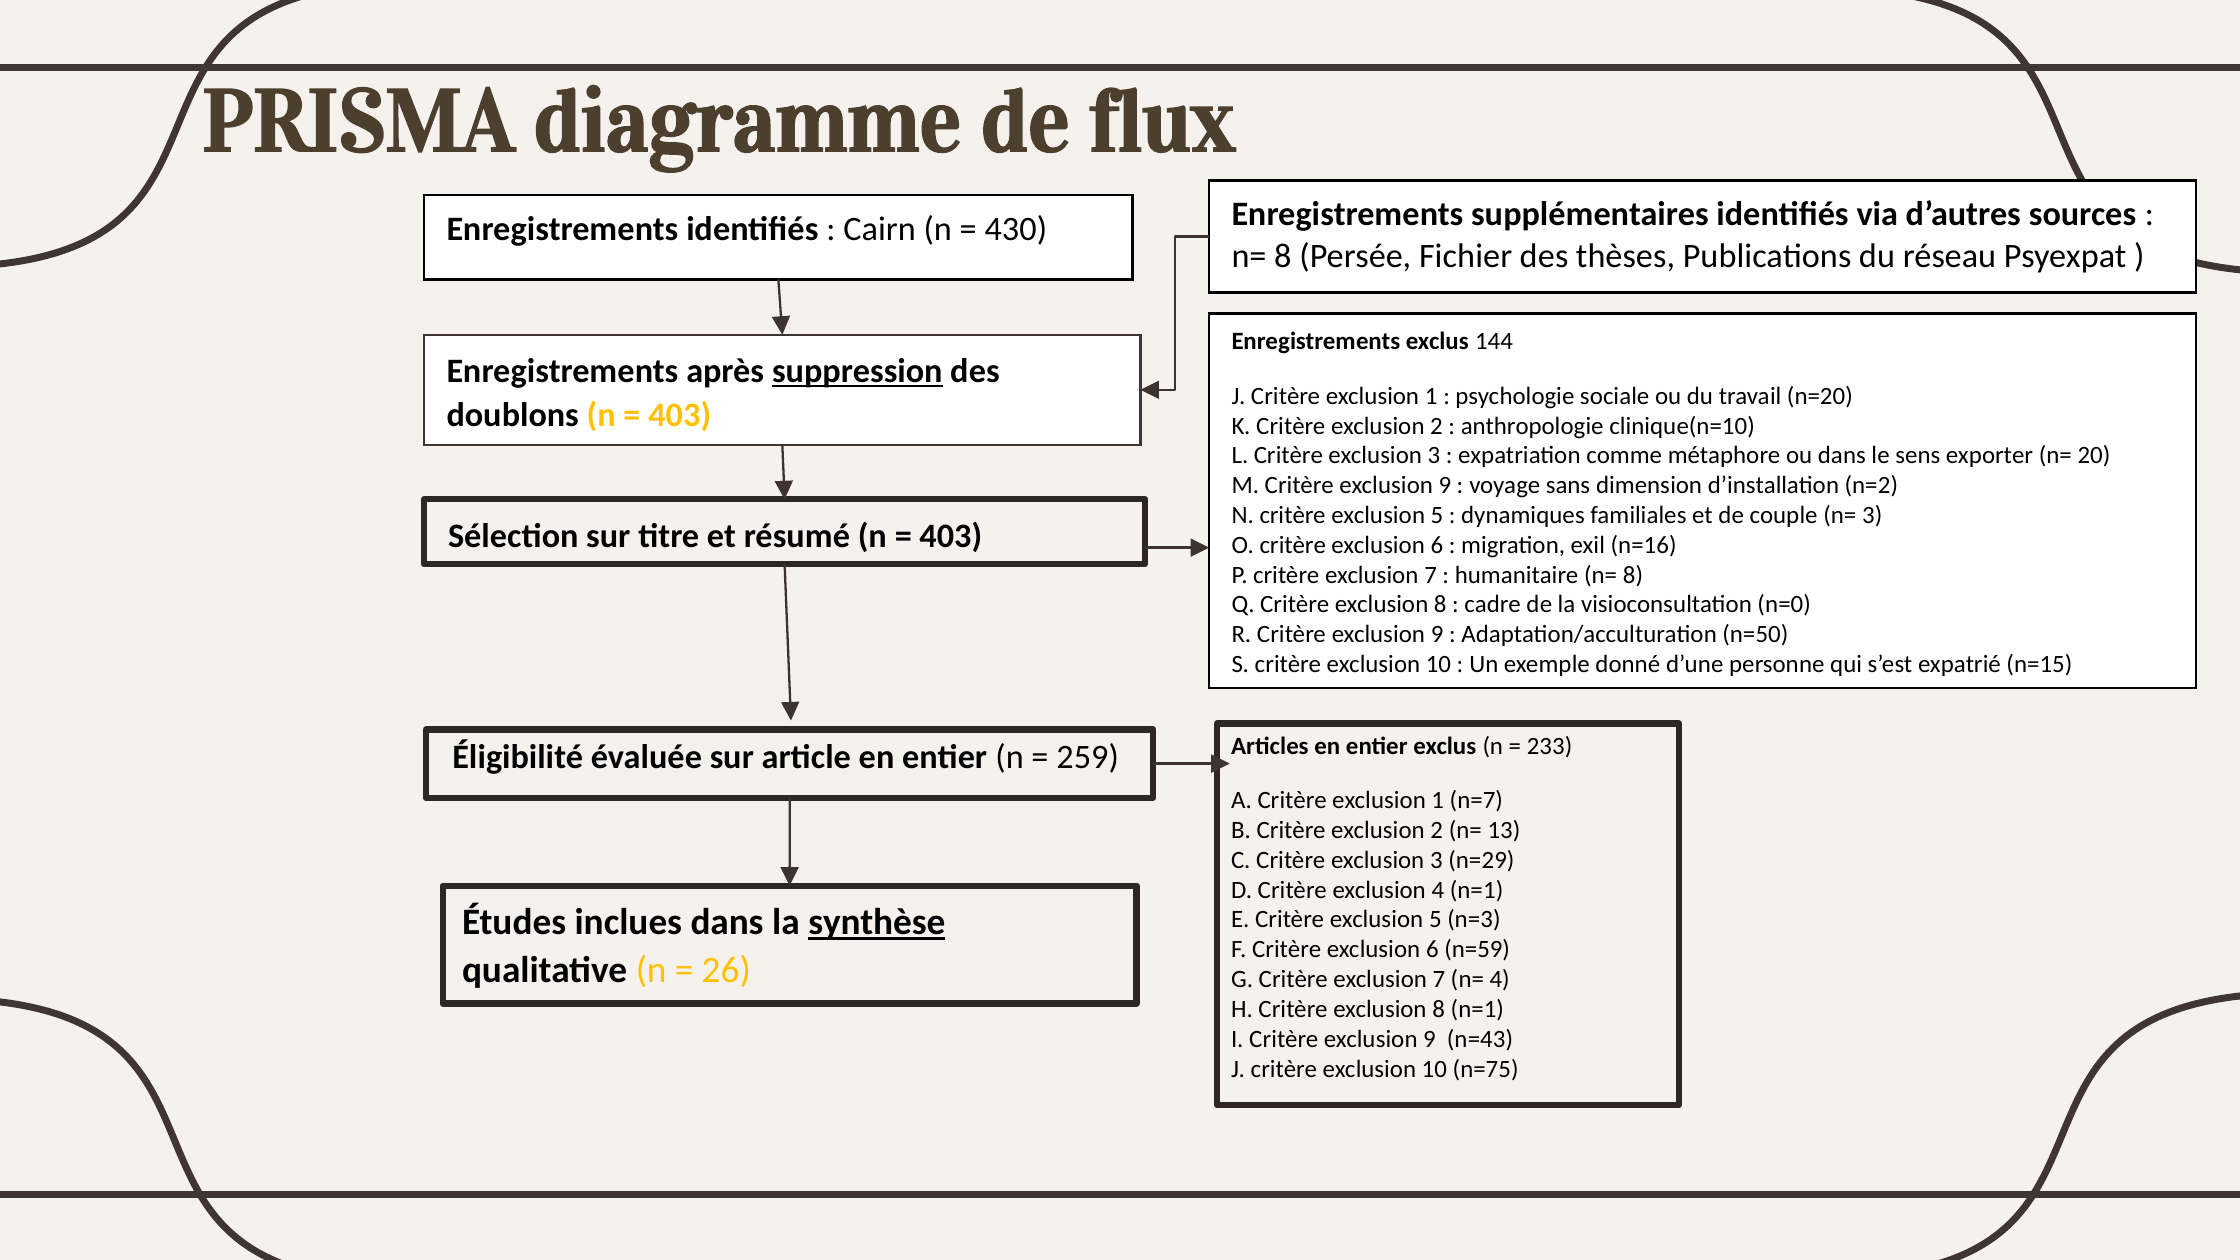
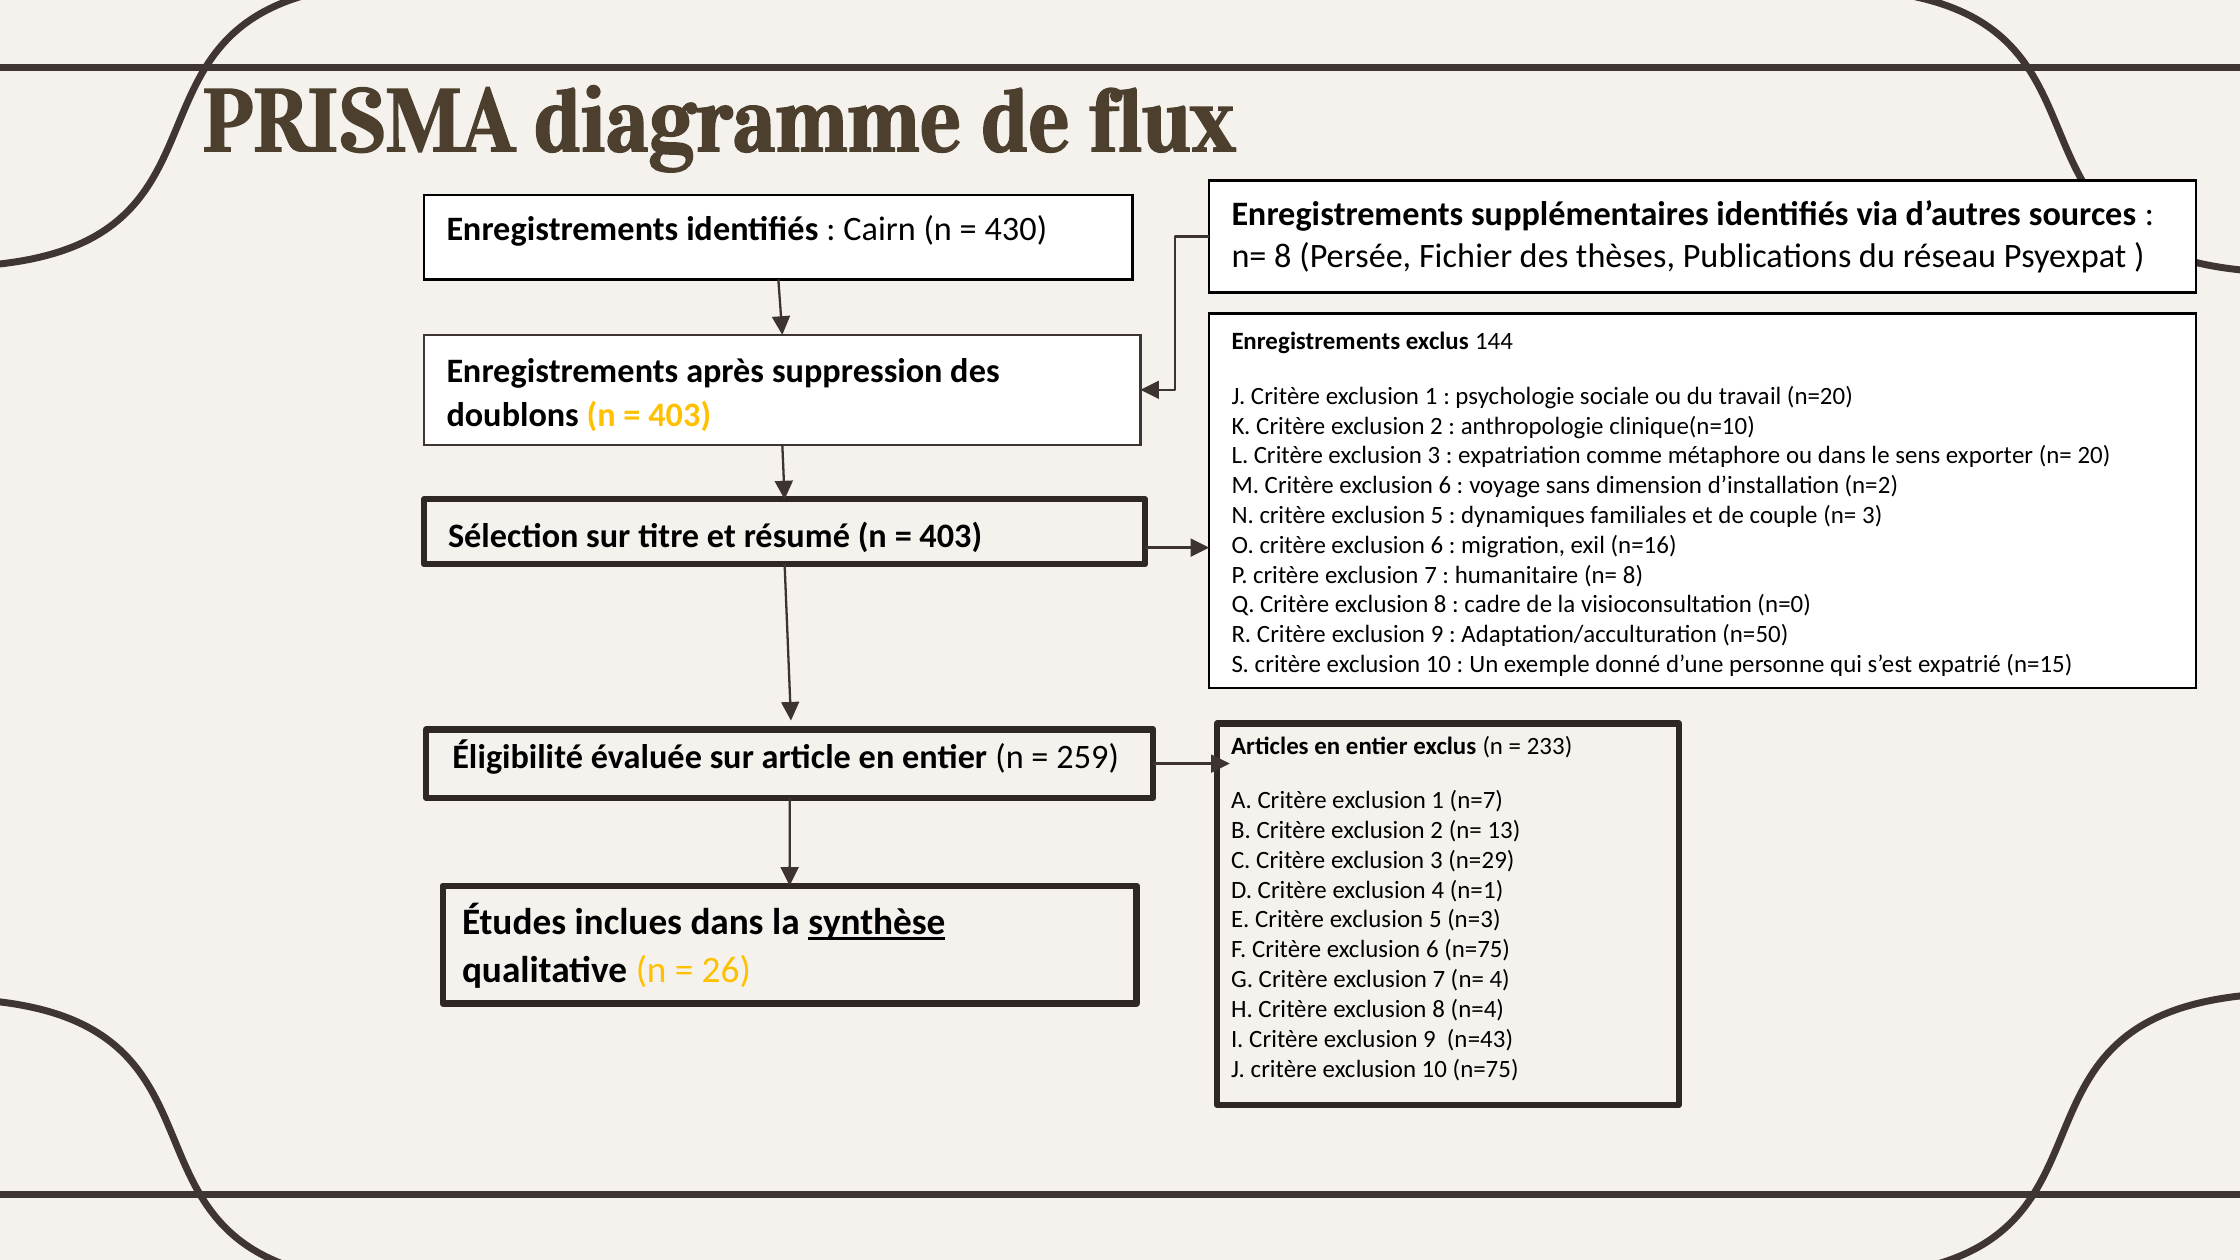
suppression underline: present -> none
M Critère exclusion 9: 9 -> 6
6 n=59: n=59 -> n=75
8 n=1: n=1 -> n=4
